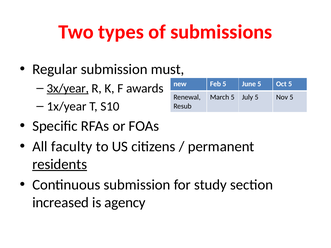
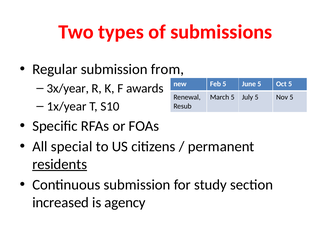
must: must -> from
3x/year underline: present -> none
faculty: faculty -> special
